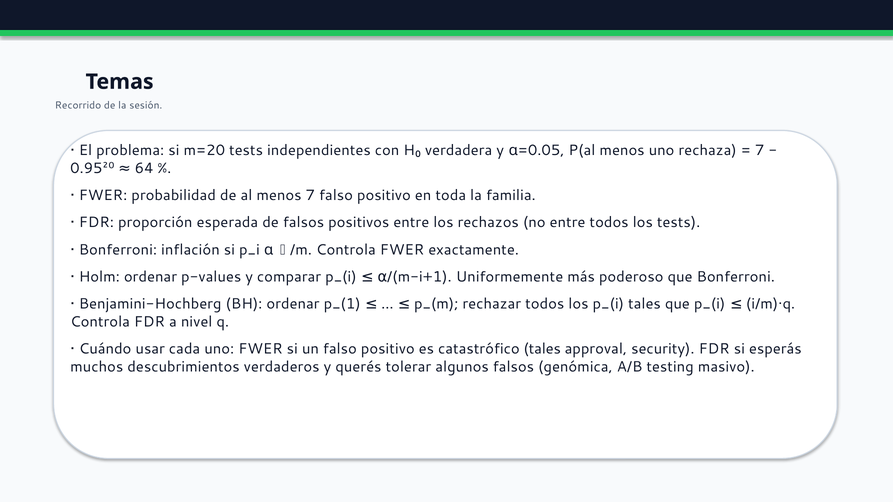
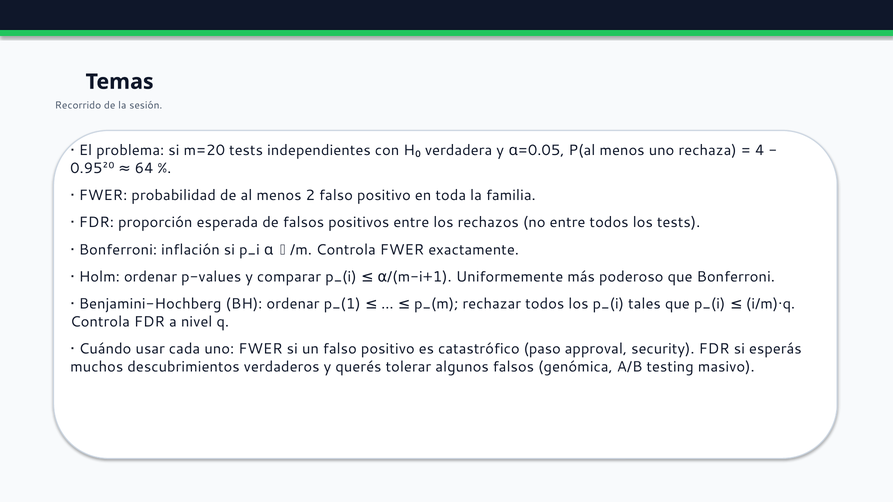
7 at (760, 151): 7 -> 4
menos 7: 7 -> 2
catastrófico tales: tales -> paso
